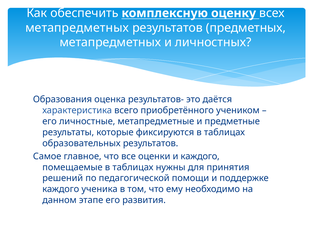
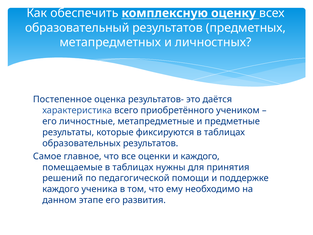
метапредметных at (77, 28): метапредметных -> образовательный
Образования: Образования -> Постепенное
